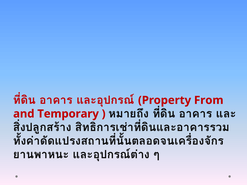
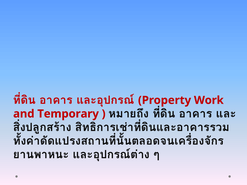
From: From -> Work
